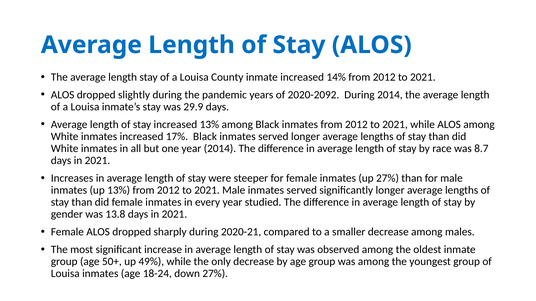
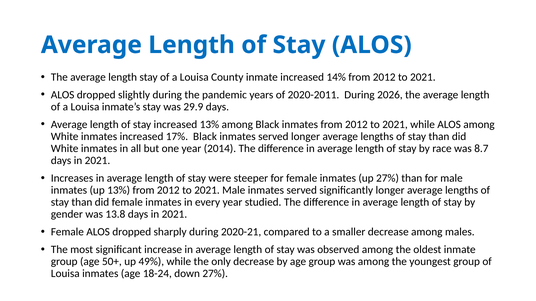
2020-2092: 2020-2092 -> 2020-2011
During 2014: 2014 -> 2026
